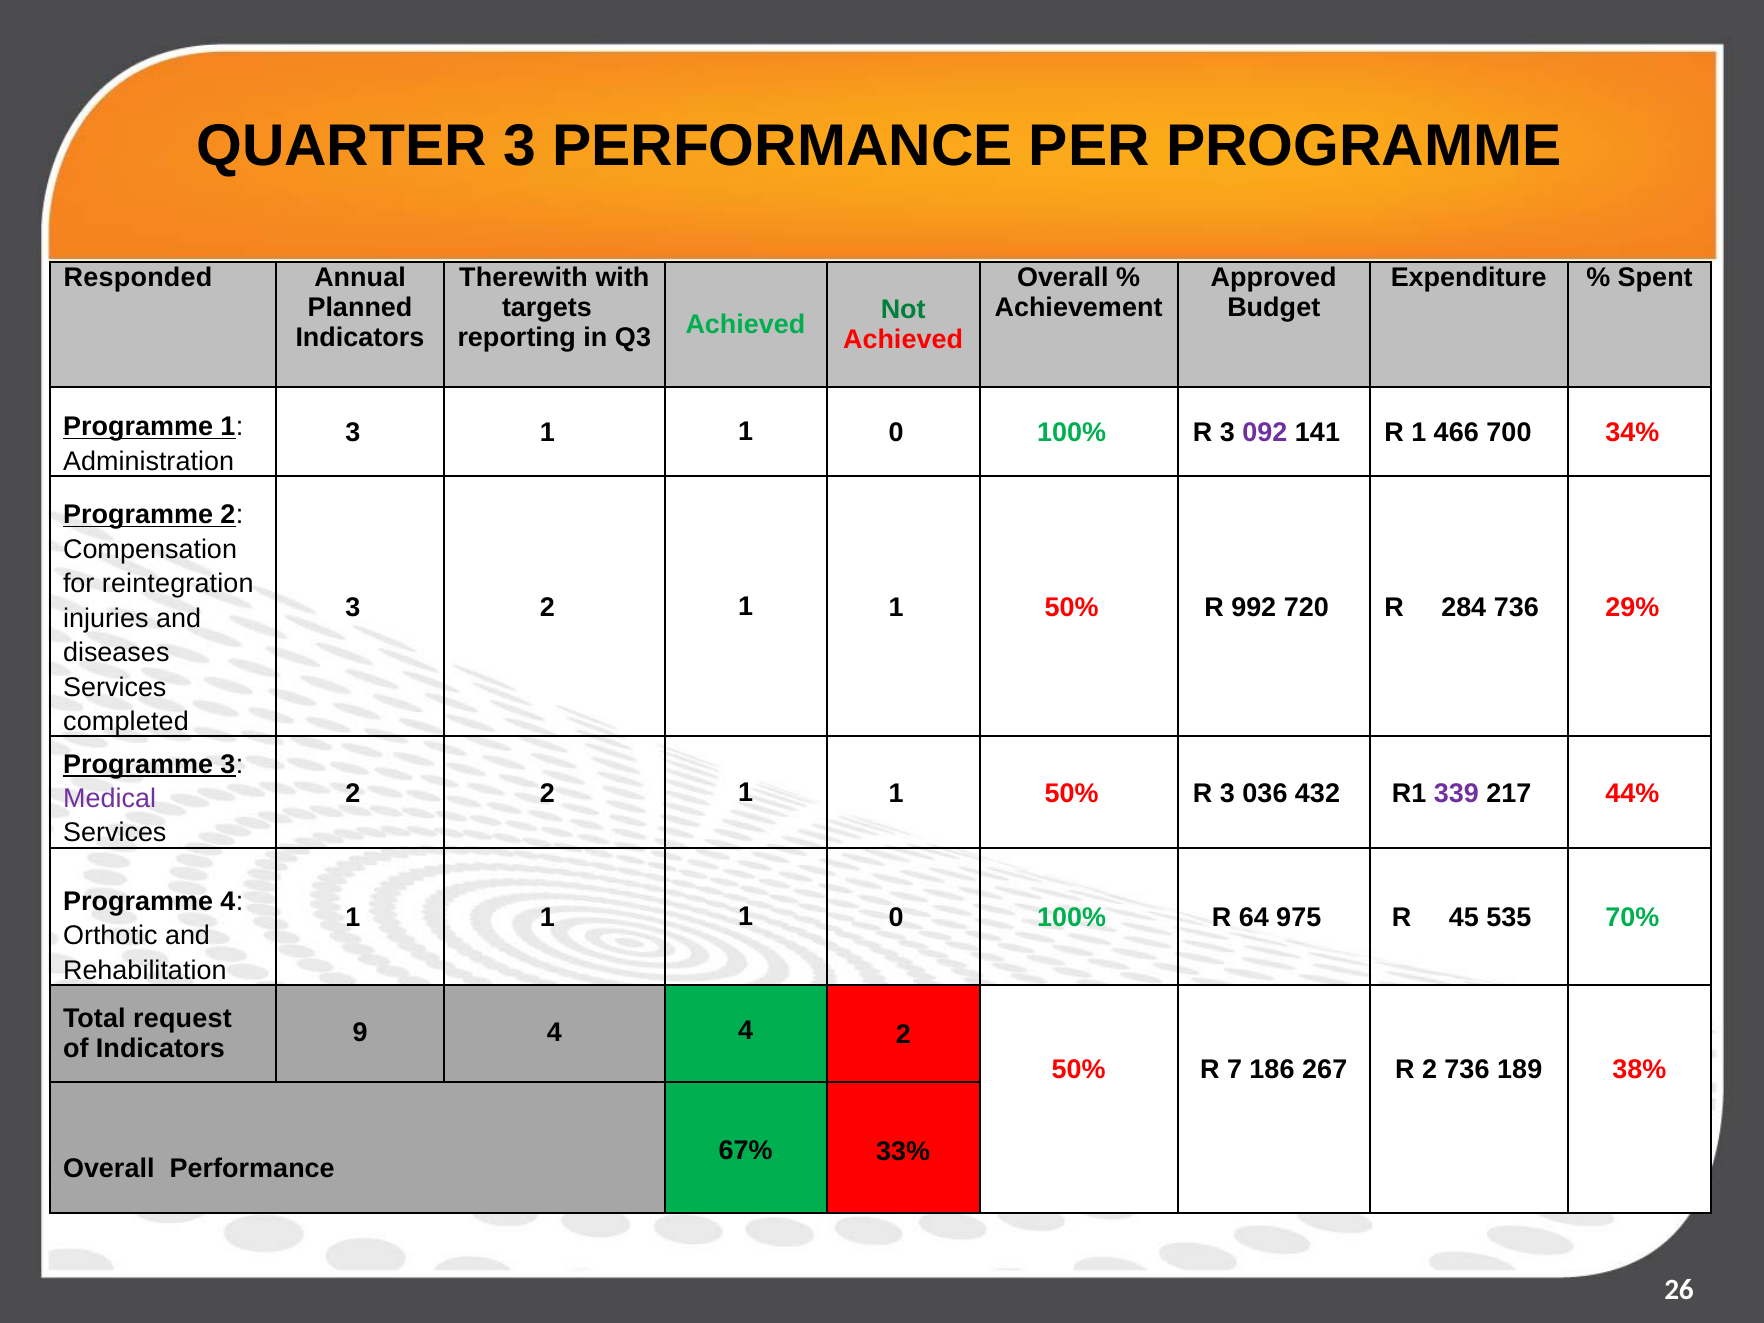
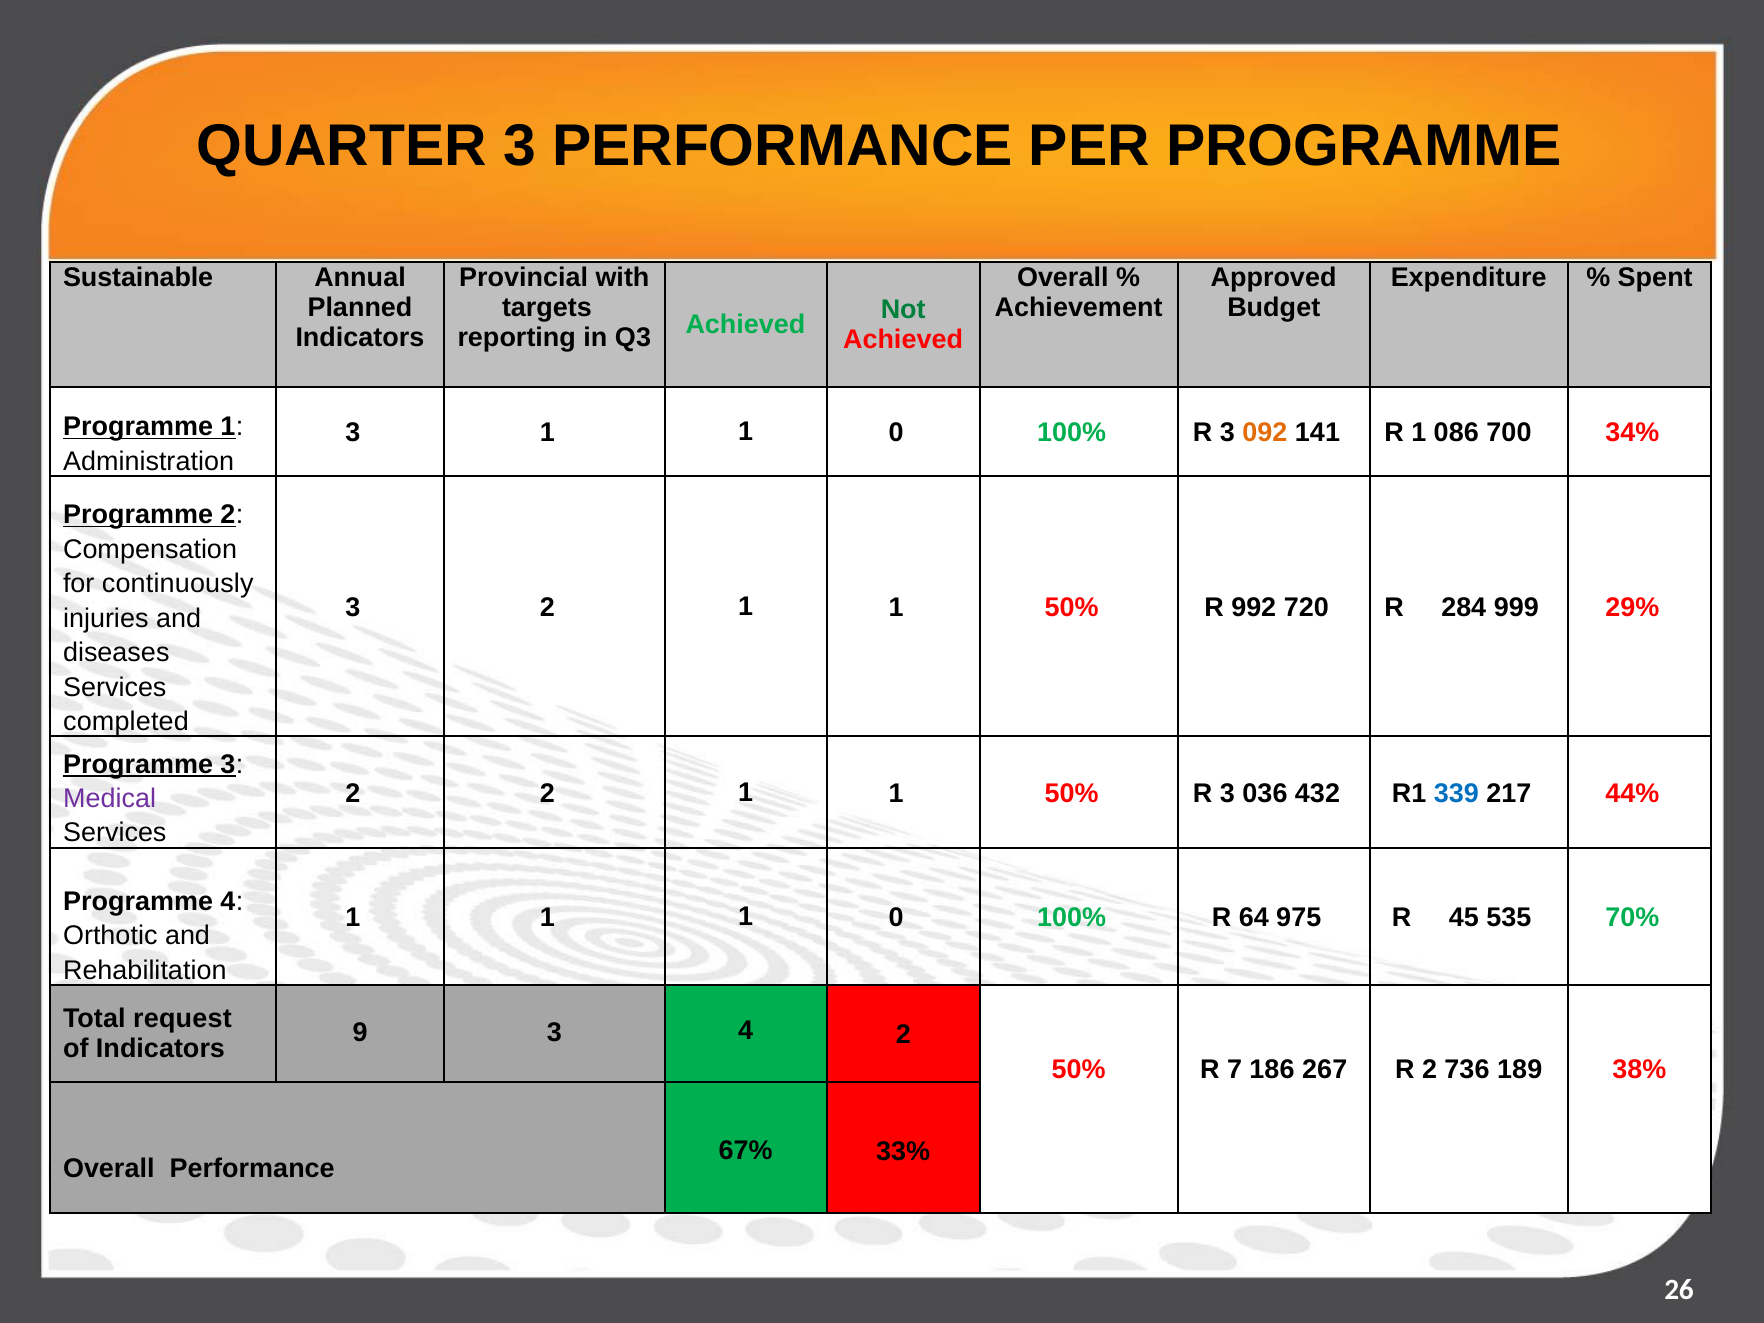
Responded: Responded -> Sustainable
Therewith: Therewith -> Provincial
092 colour: purple -> orange
466: 466 -> 086
reintegration: reintegration -> continuously
284 736: 736 -> 999
339 colour: purple -> blue
9 4: 4 -> 3
